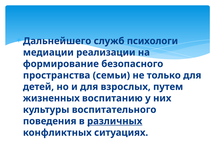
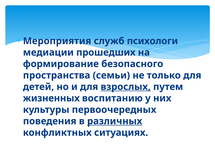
Дальнейшего: Дальнейшего -> Мероприятия
реализации: реализации -> прошедших
взрослых underline: none -> present
воспитательного: воспитательного -> первоочередных
